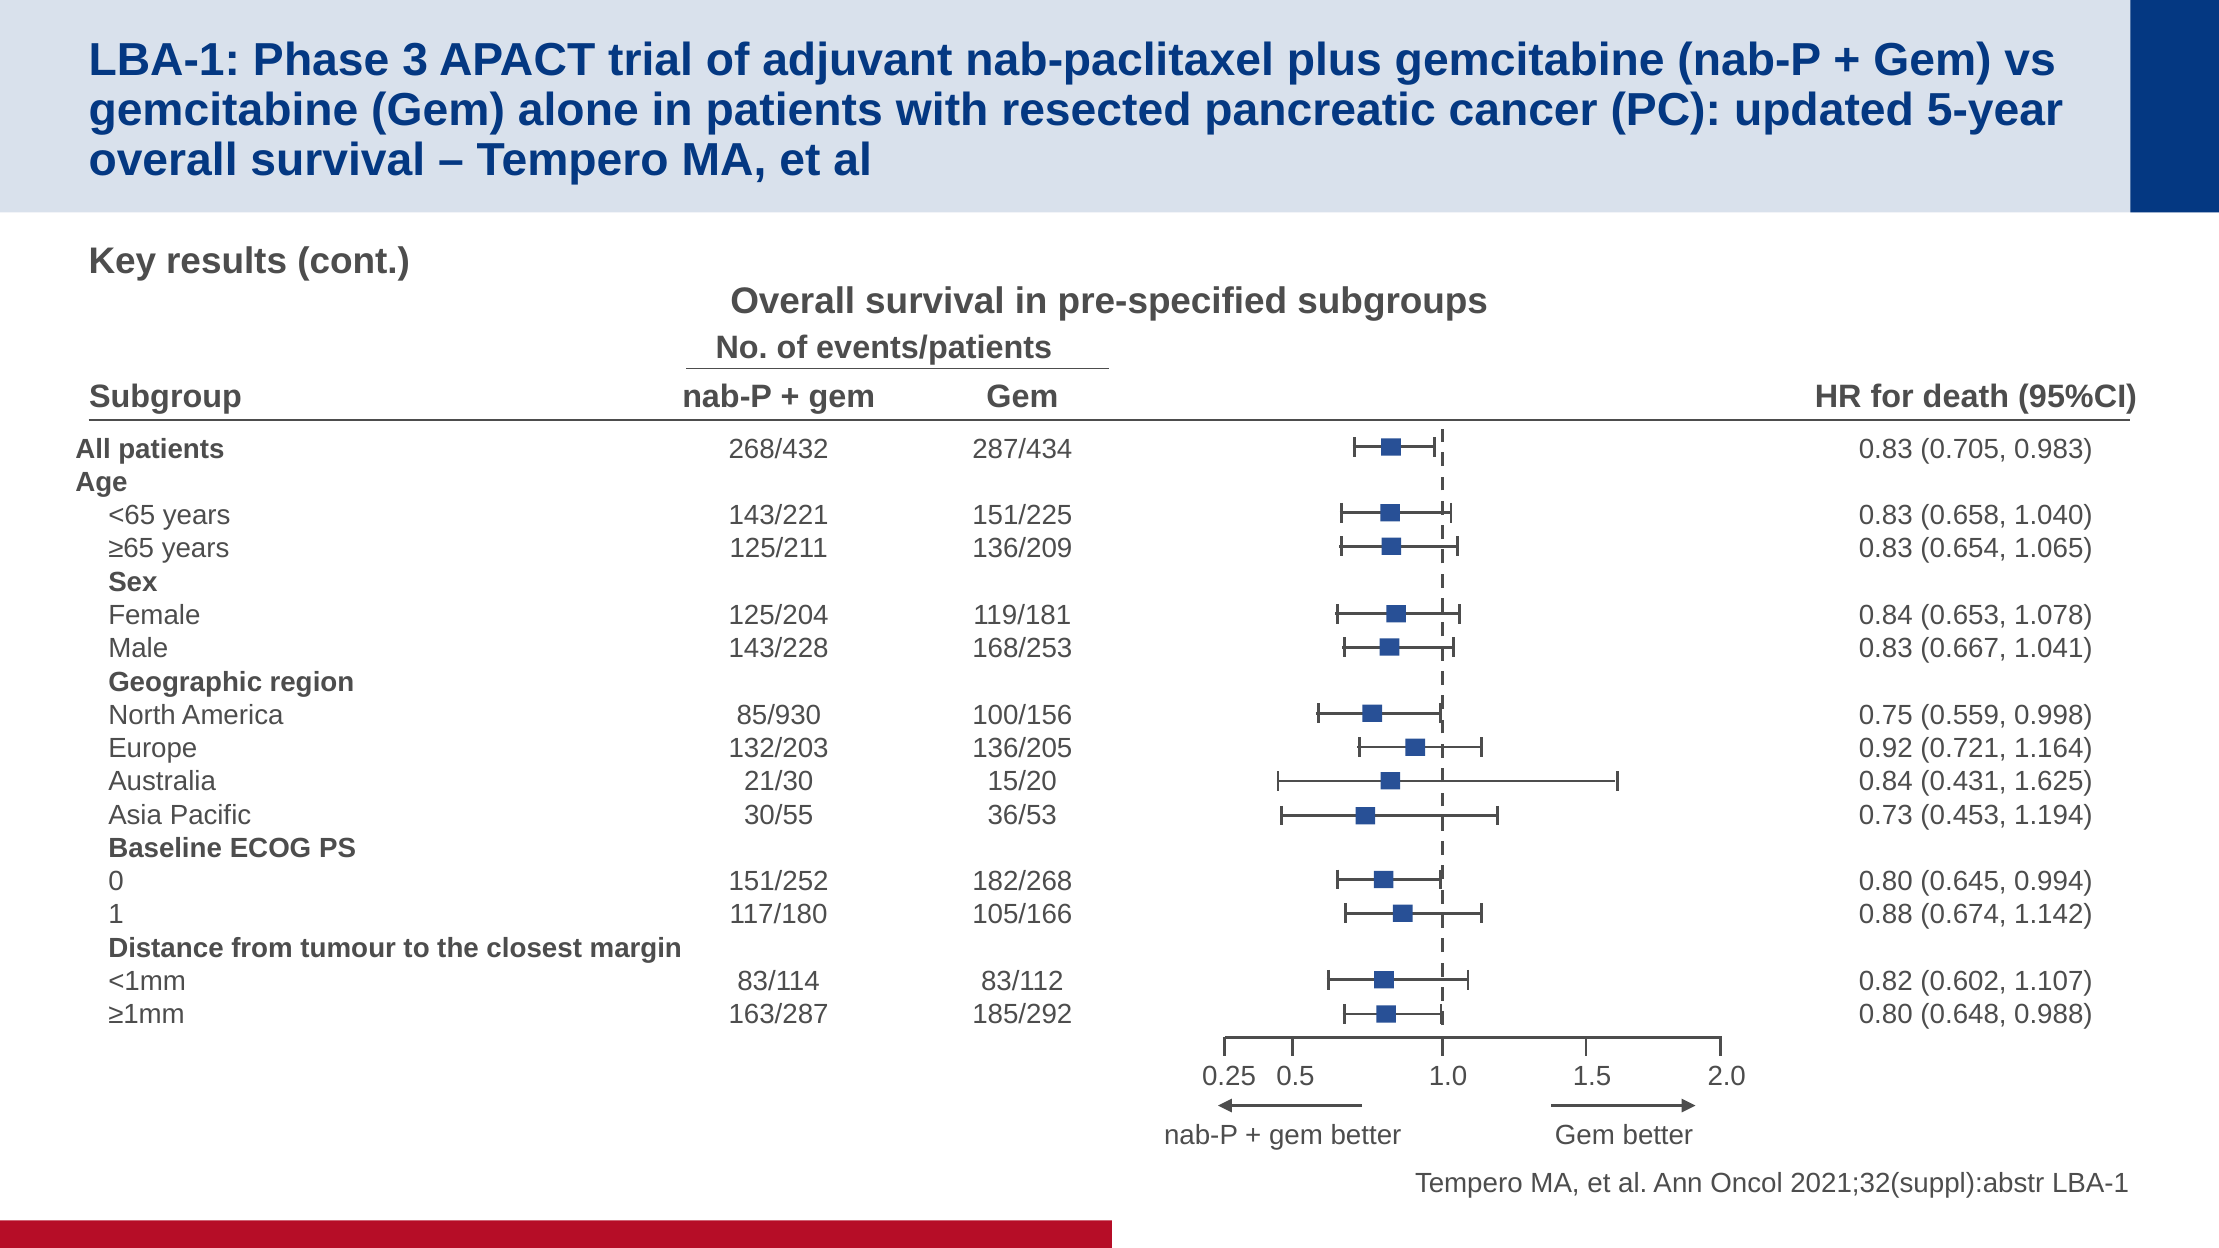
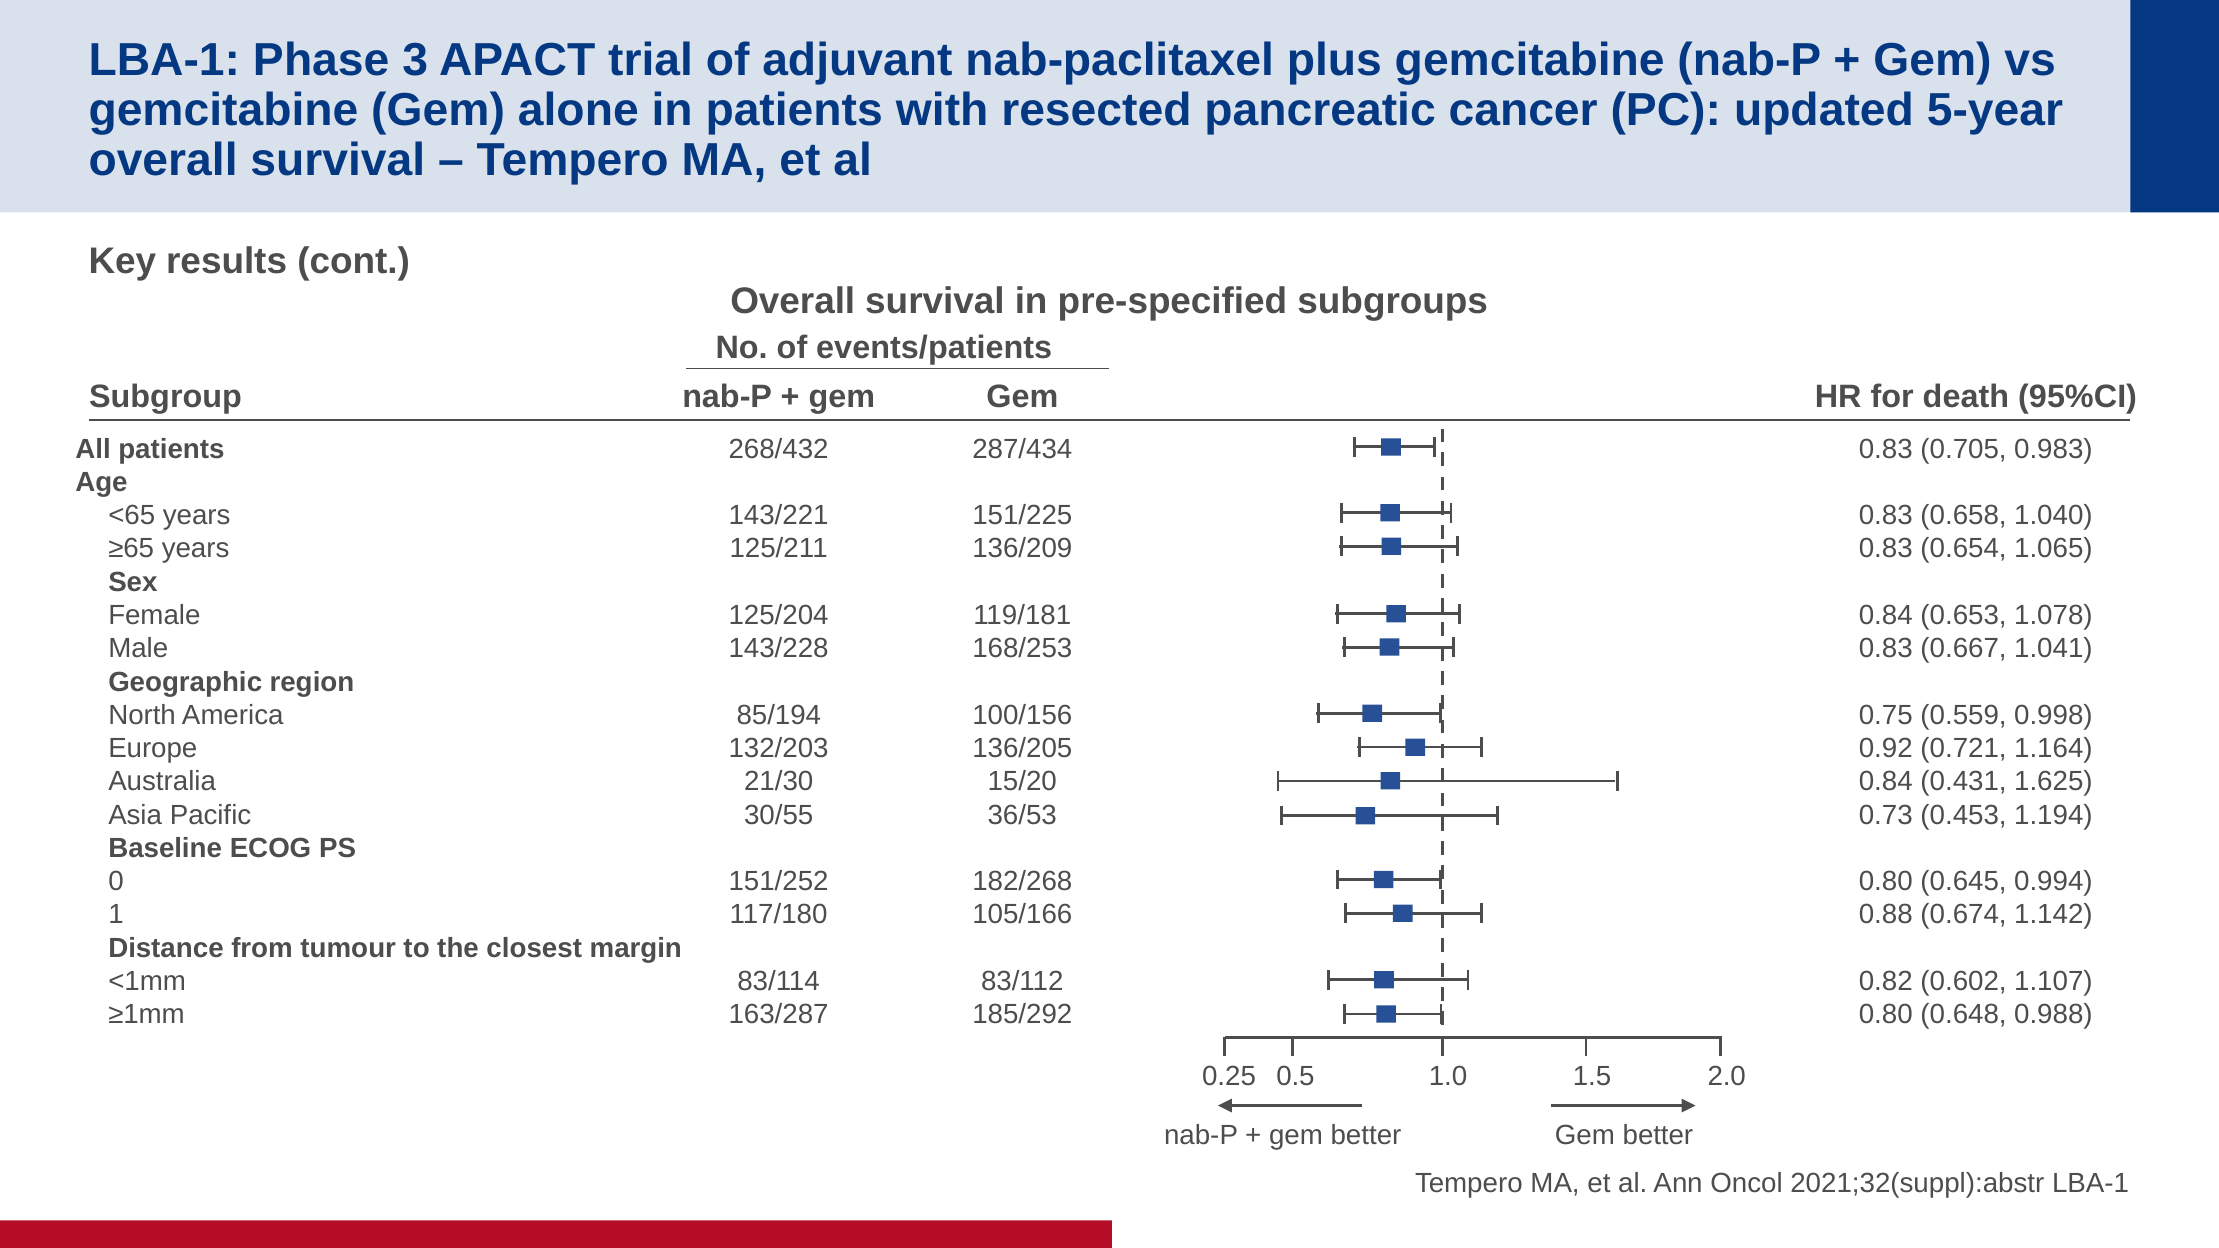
85/930: 85/930 -> 85/194
